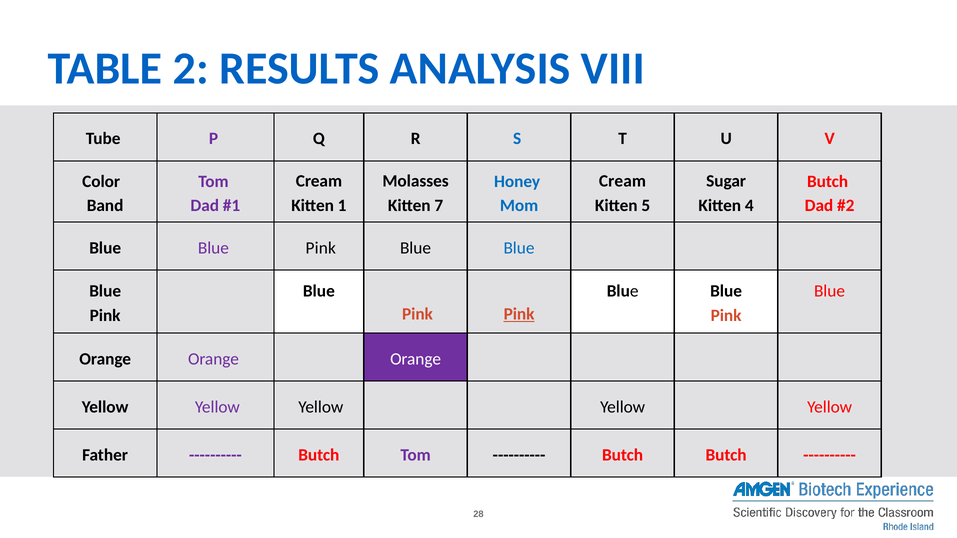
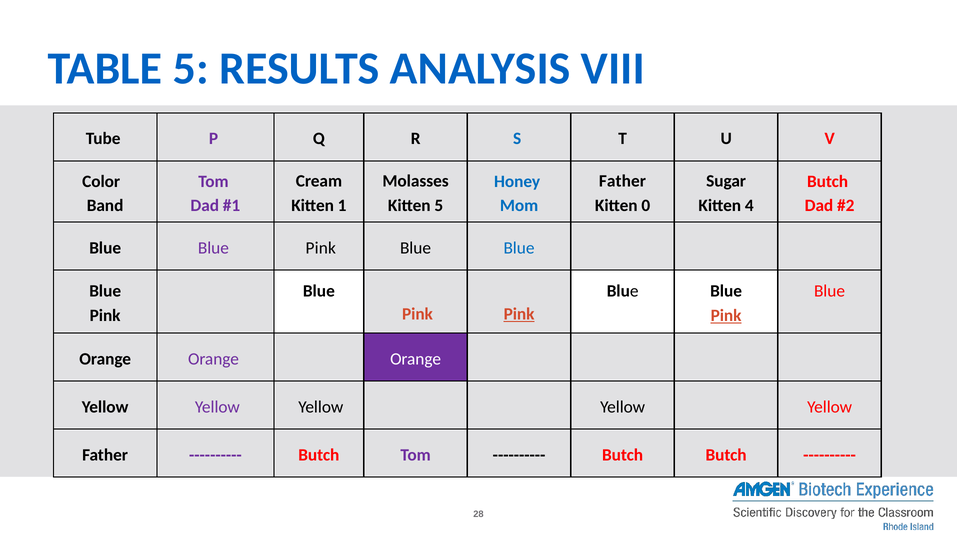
TABLE 2: 2 -> 5
Cream at (622, 181): Cream -> Father
Kitten 7: 7 -> 5
5: 5 -> 0
Pink at (726, 316) underline: none -> present
